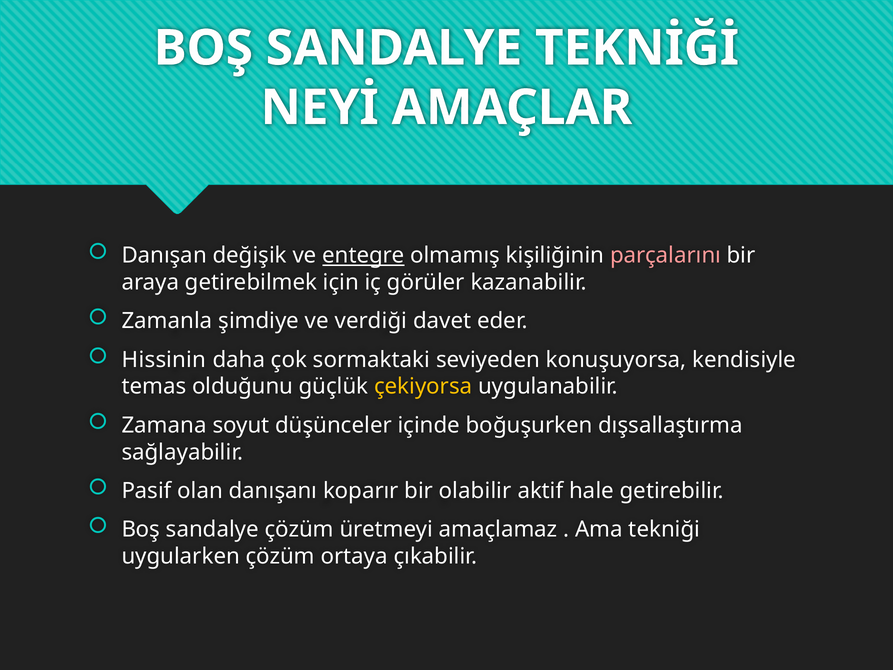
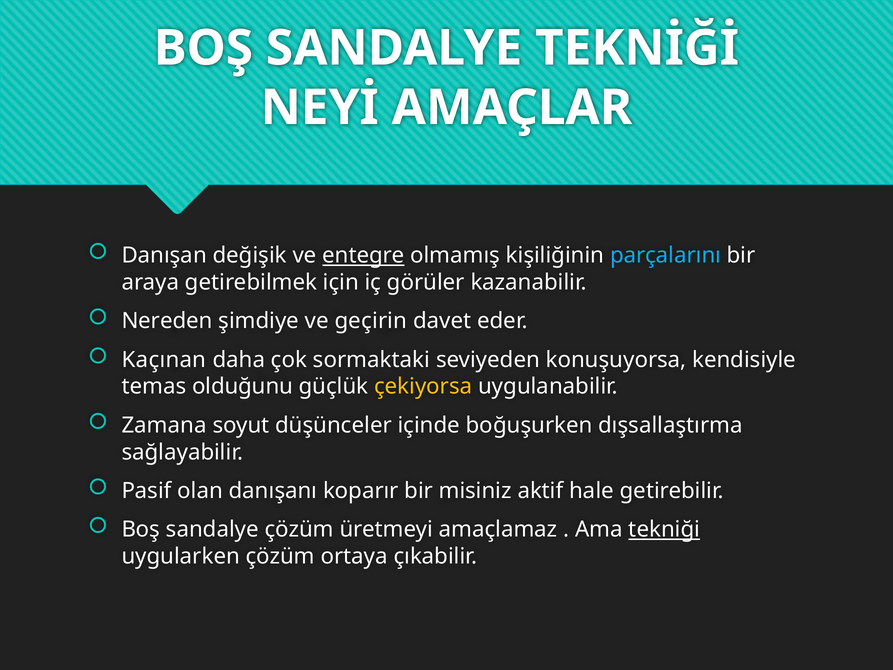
parçalarını colour: pink -> light blue
Zamanla: Zamanla -> Nereden
verdiği: verdiği -> geçirin
Hissinin: Hissinin -> Kaçınan
olabilir: olabilir -> misiniz
tekniği underline: none -> present
